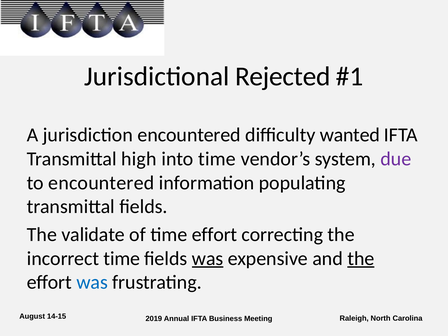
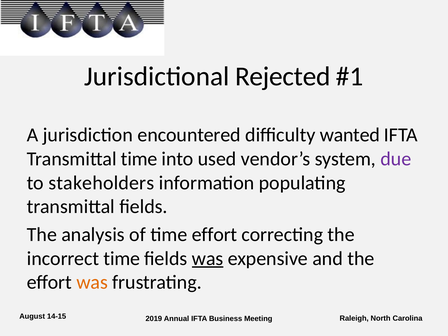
Transmittal high: high -> time
into time: time -> used
to encountered: encountered -> stakeholders
validate: validate -> analysis
the at (361, 259) underline: present -> none
was at (92, 282) colour: blue -> orange
